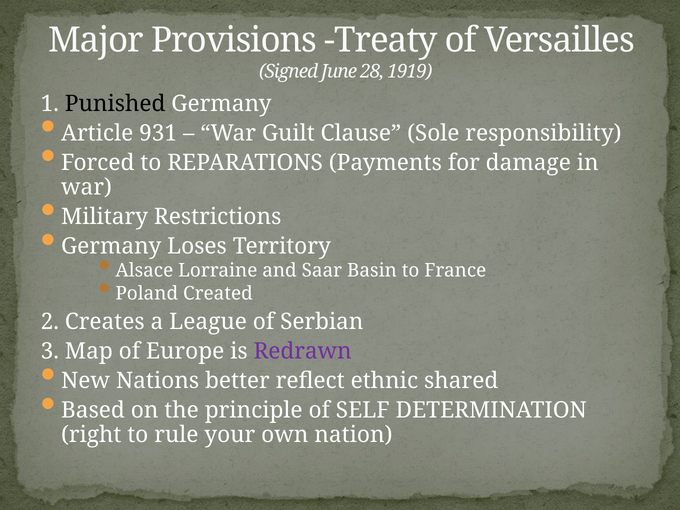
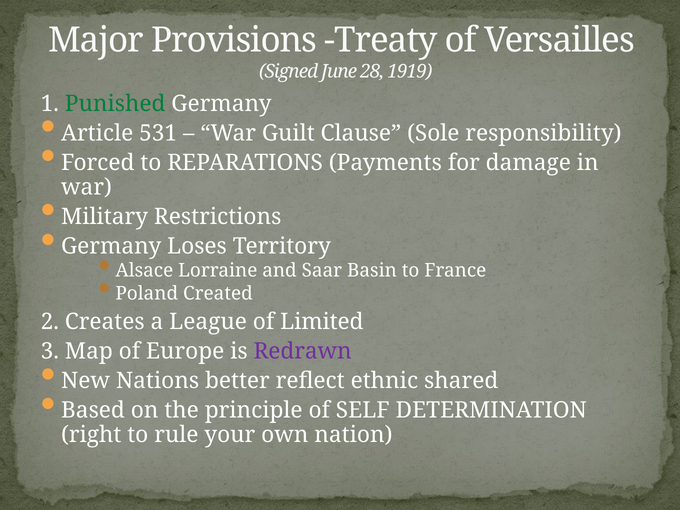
Punished colour: black -> green
931: 931 -> 531
Serbian: Serbian -> Limited
